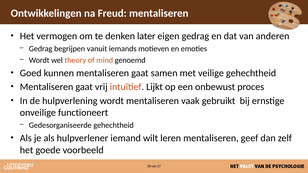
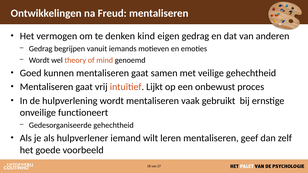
later: later -> kind
